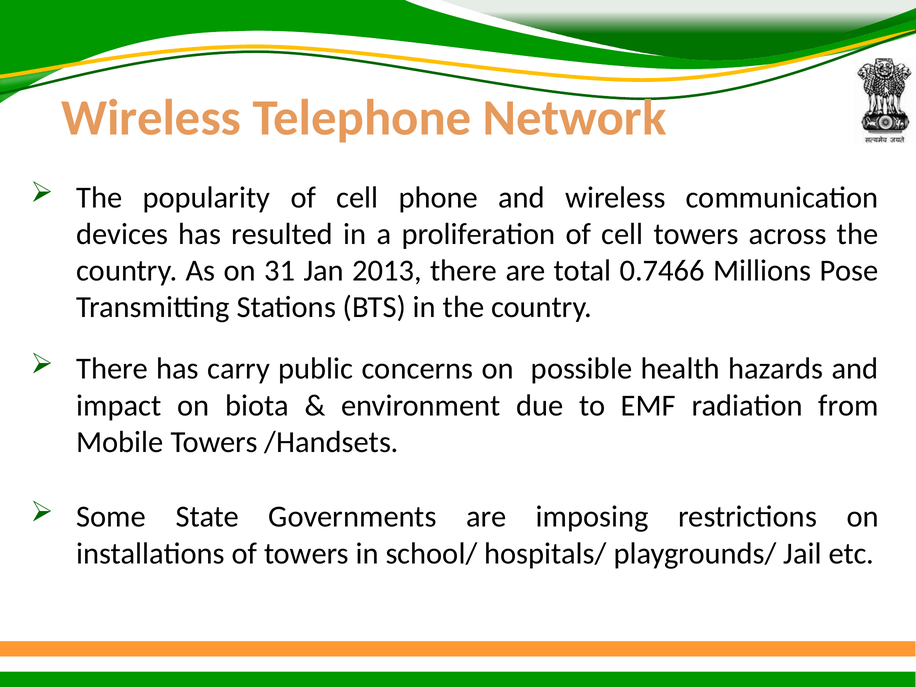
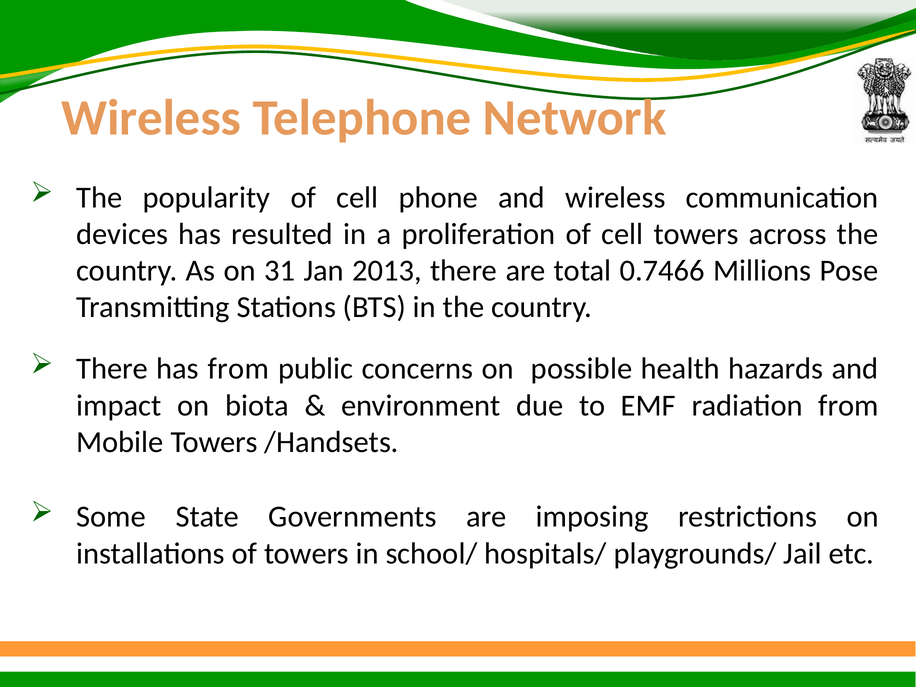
has carry: carry -> from
